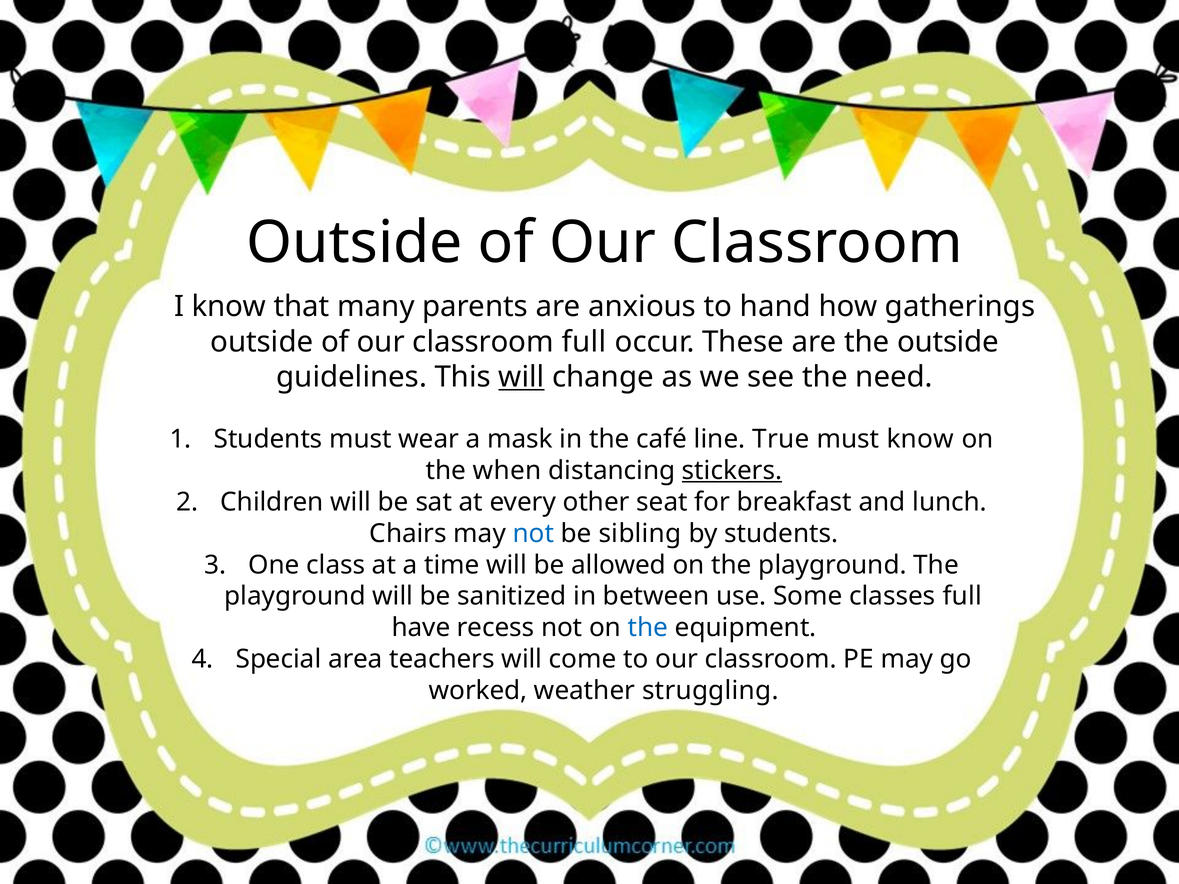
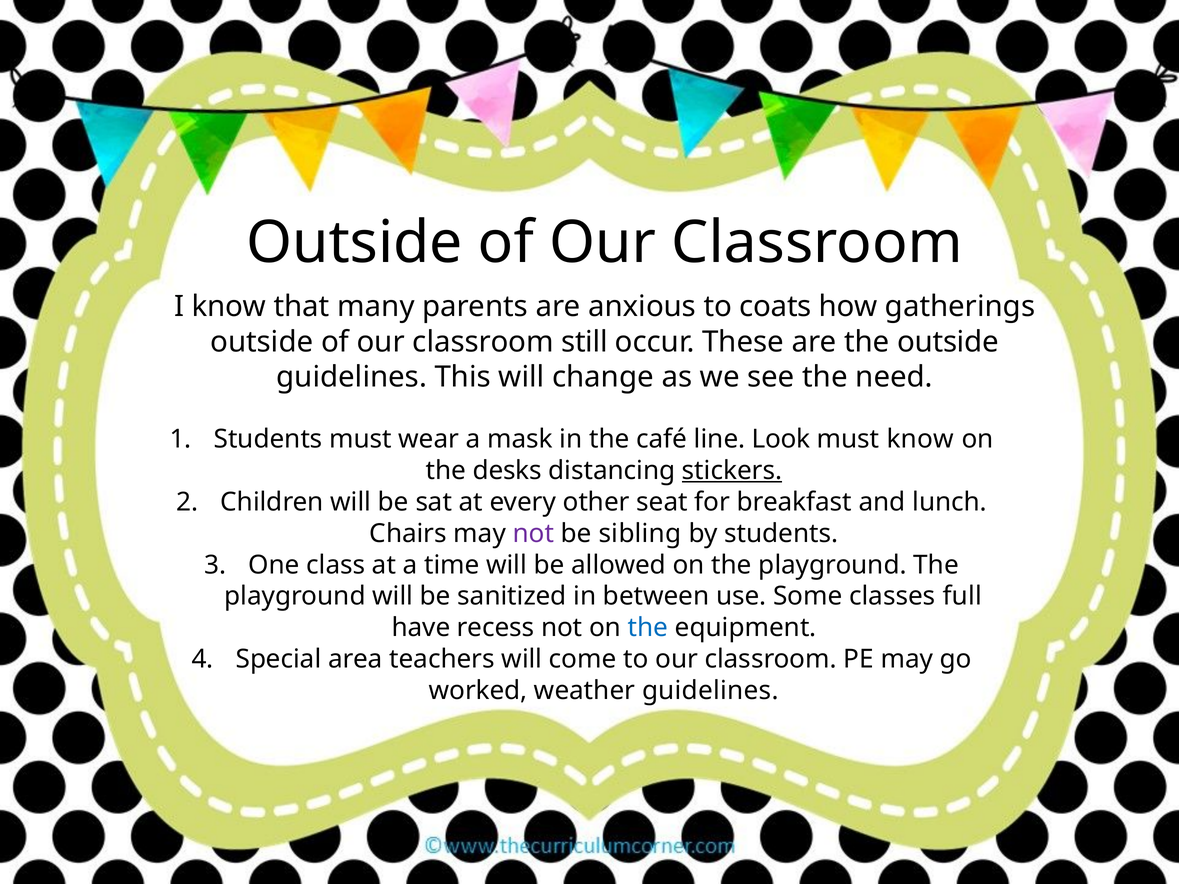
hand: hand -> coats
classroom full: full -> still
will at (521, 377) underline: present -> none
True: True -> Look
when: when -> desks
not at (533, 534) colour: blue -> purple
weather struggling: struggling -> guidelines
